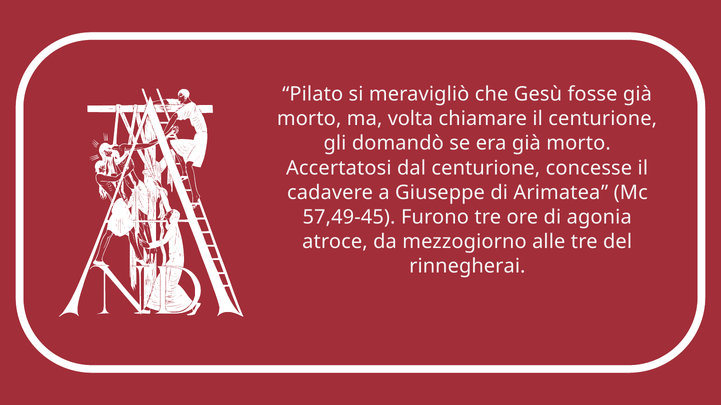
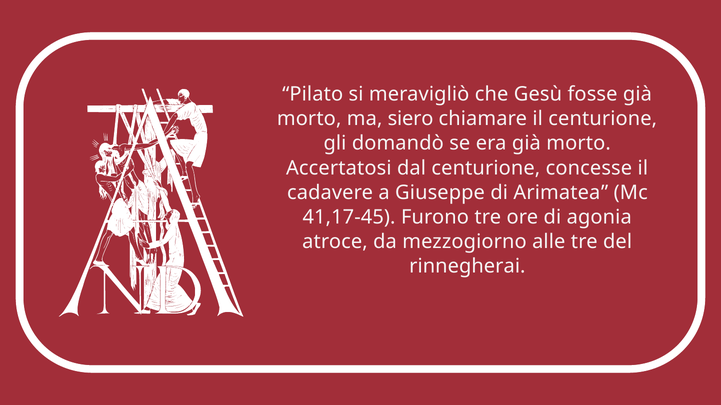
volta: volta -> siero
57,49-45: 57,49-45 -> 41,17-45
